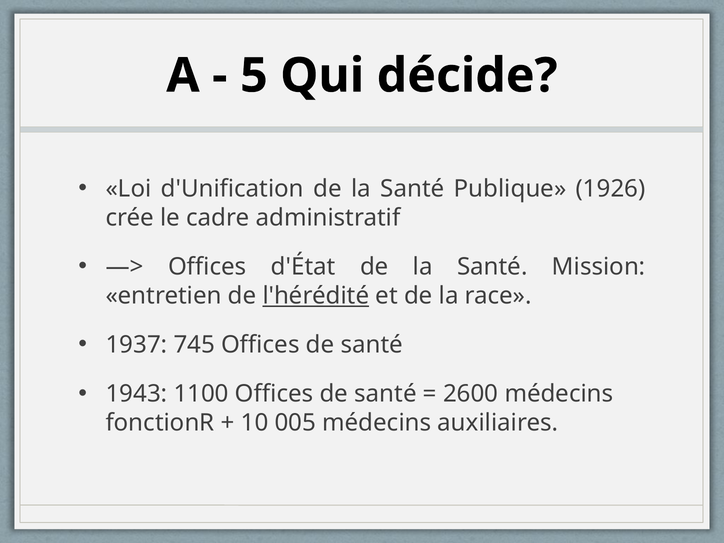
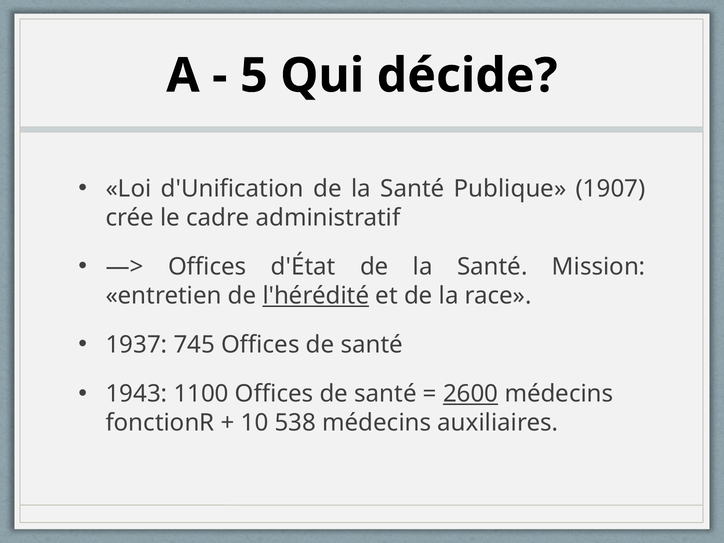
1926: 1926 -> 1907
2600 underline: none -> present
005: 005 -> 538
